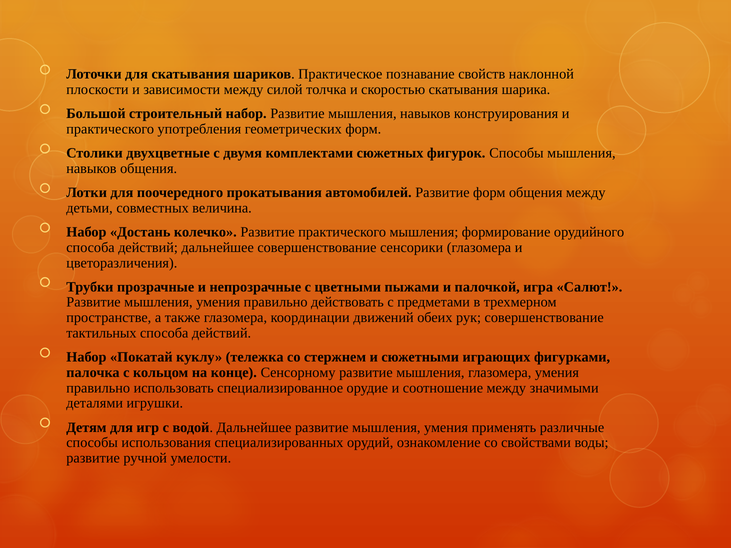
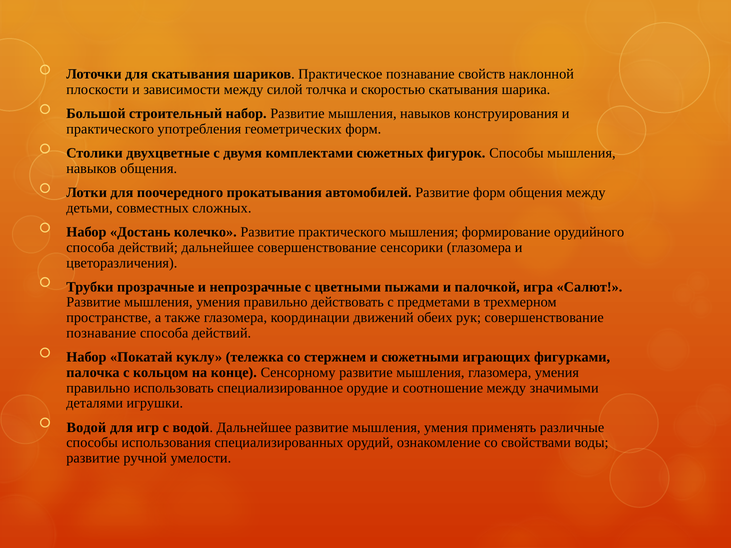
величина: величина -> сложных
тактильных at (101, 333): тактильных -> познавание
Детям at (86, 428): Детям -> Водой
